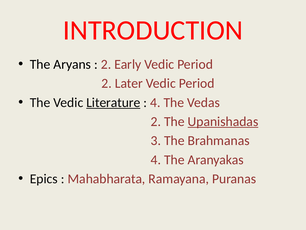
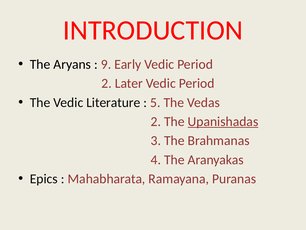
2 at (106, 64): 2 -> 9
Literature underline: present -> none
4 at (155, 102): 4 -> 5
